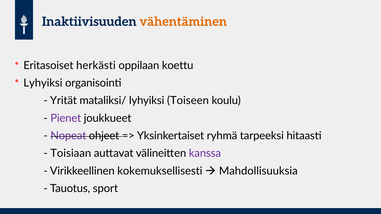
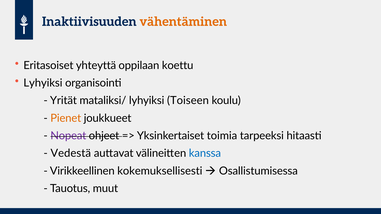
herkästi: herkästi -> yhteyttä
Pienet colour: purple -> orange
ryhmä: ryhmä -> toimia
Toisiaan: Toisiaan -> Vedestä
kanssa colour: purple -> blue
Mahdollisuuksia: Mahdollisuuksia -> Osallistumisessa
sport: sport -> muut
